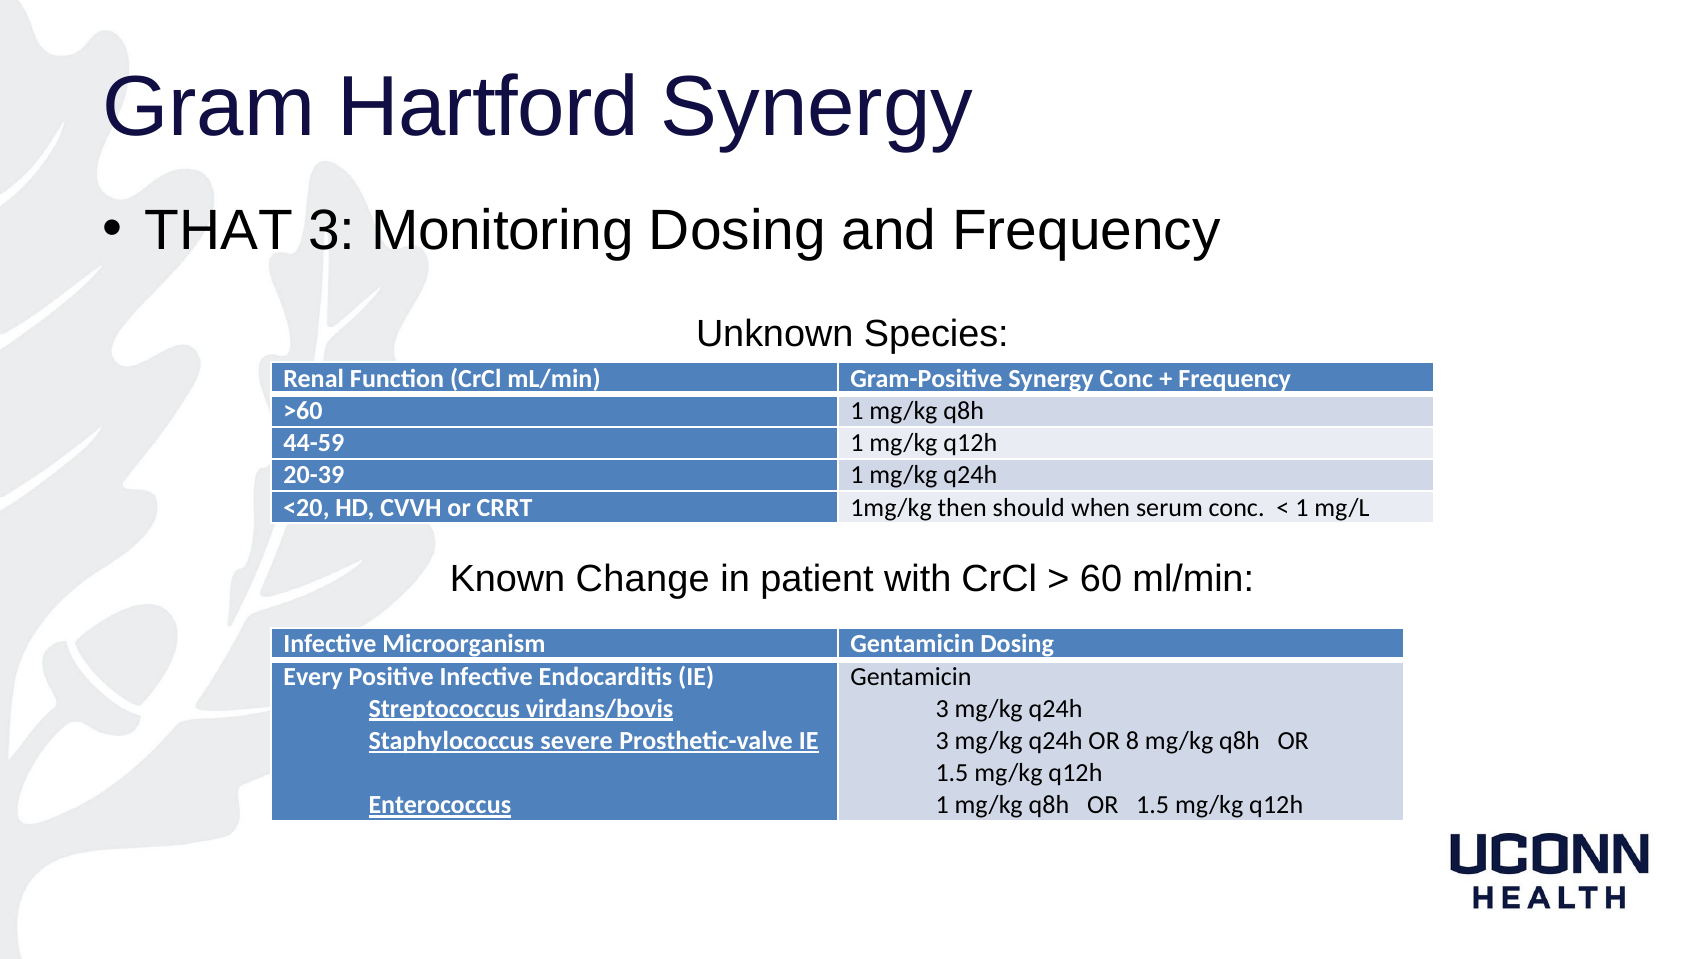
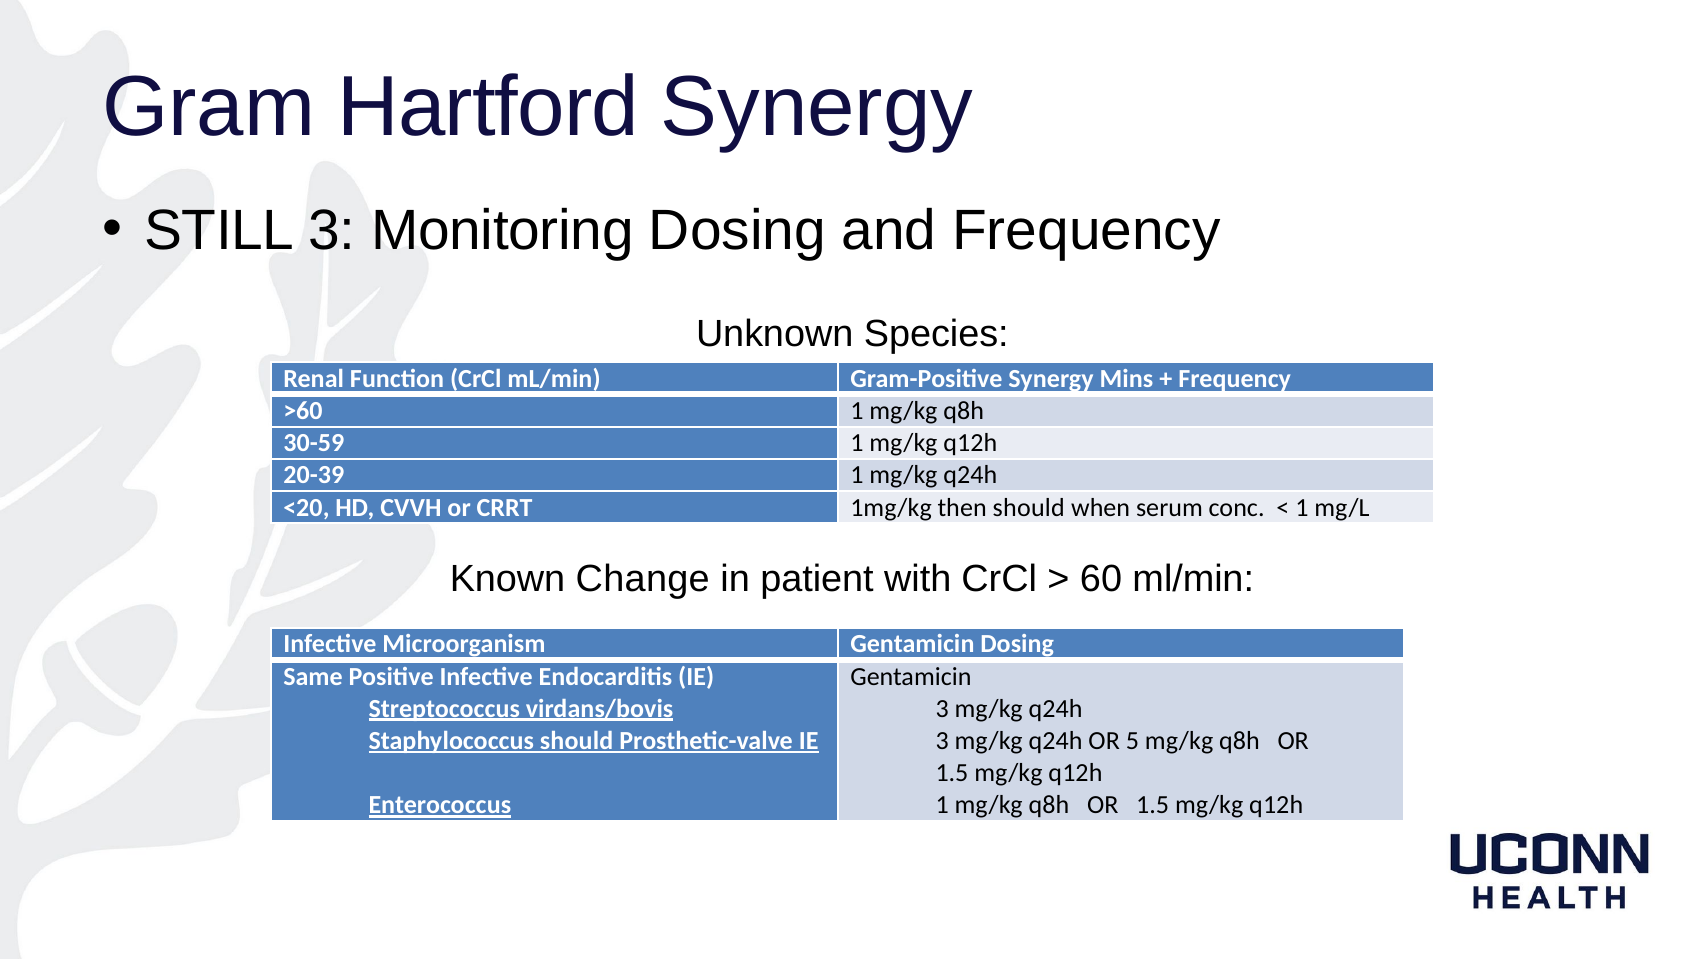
THAT: THAT -> STILL
Synergy Conc: Conc -> Mins
44-59: 44-59 -> 30-59
Every: Every -> Same
Staphylococcus severe: severe -> should
8: 8 -> 5
